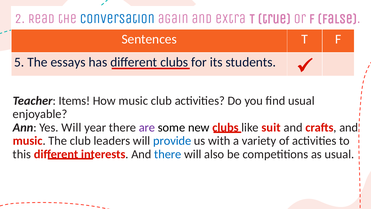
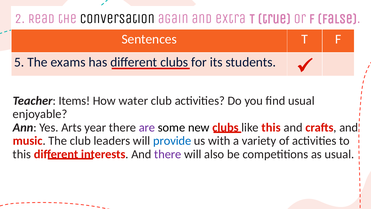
conversation colour: blue -> black
essays: essays -> exams
How music: music -> water
Yes Will: Will -> Arts
like suit: suit -> this
there at (168, 154) colour: blue -> purple
